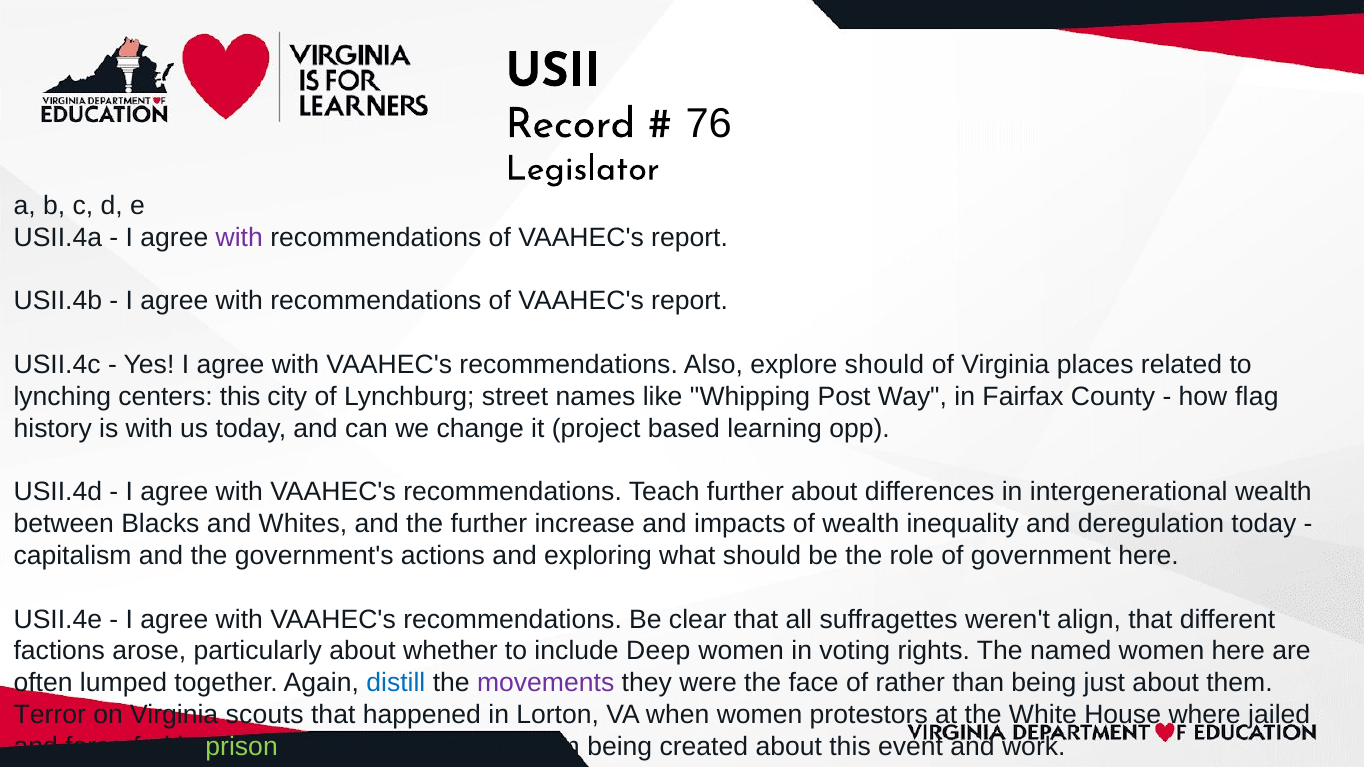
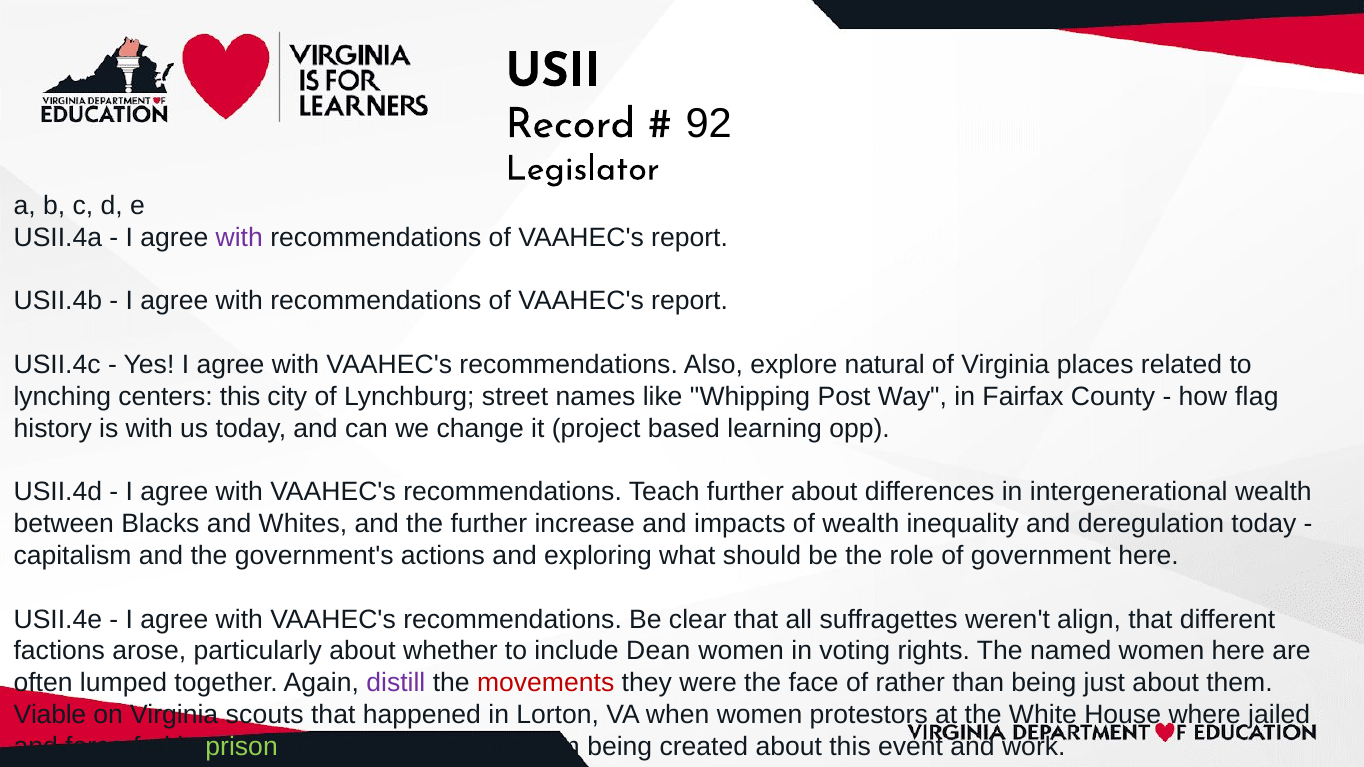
76: 76 -> 92
explore should: should -> natural
Deep: Deep -> Dean
distill colour: blue -> purple
movements colour: purple -> red
Terror: Terror -> Viable
